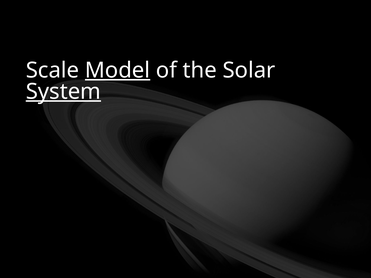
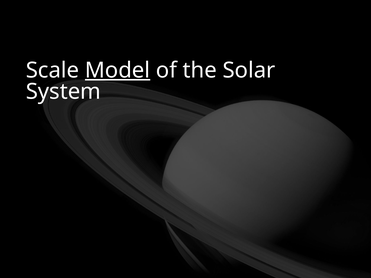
System underline: present -> none
